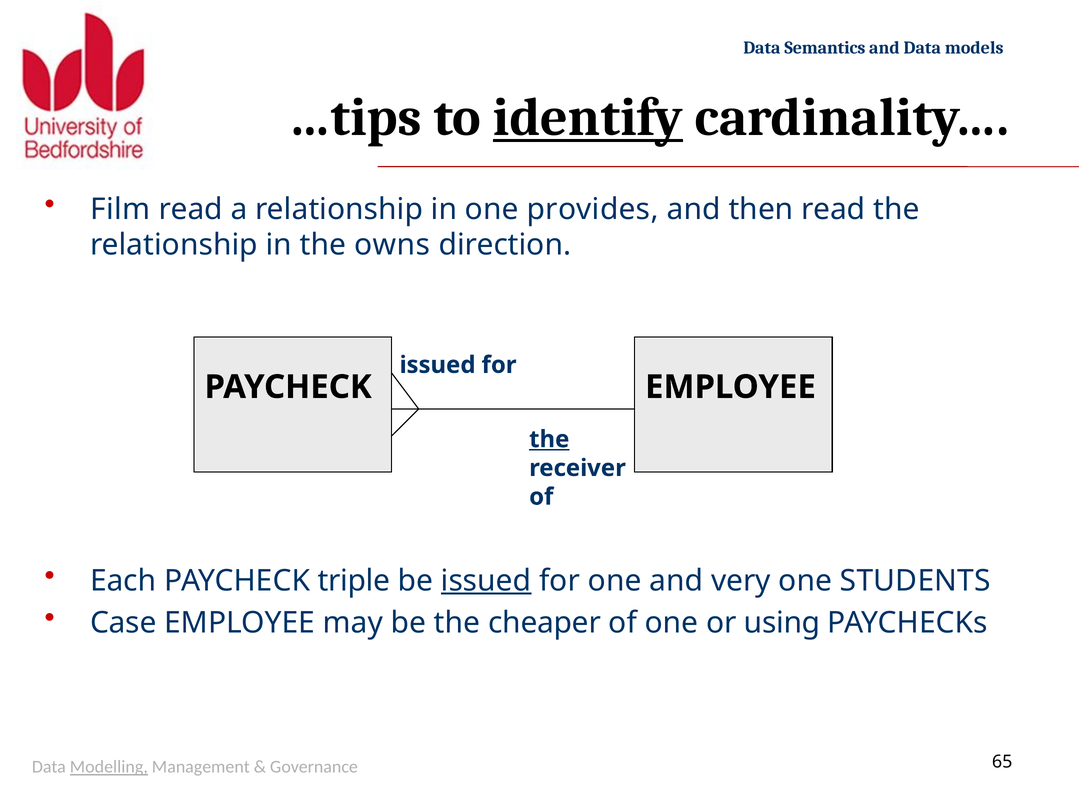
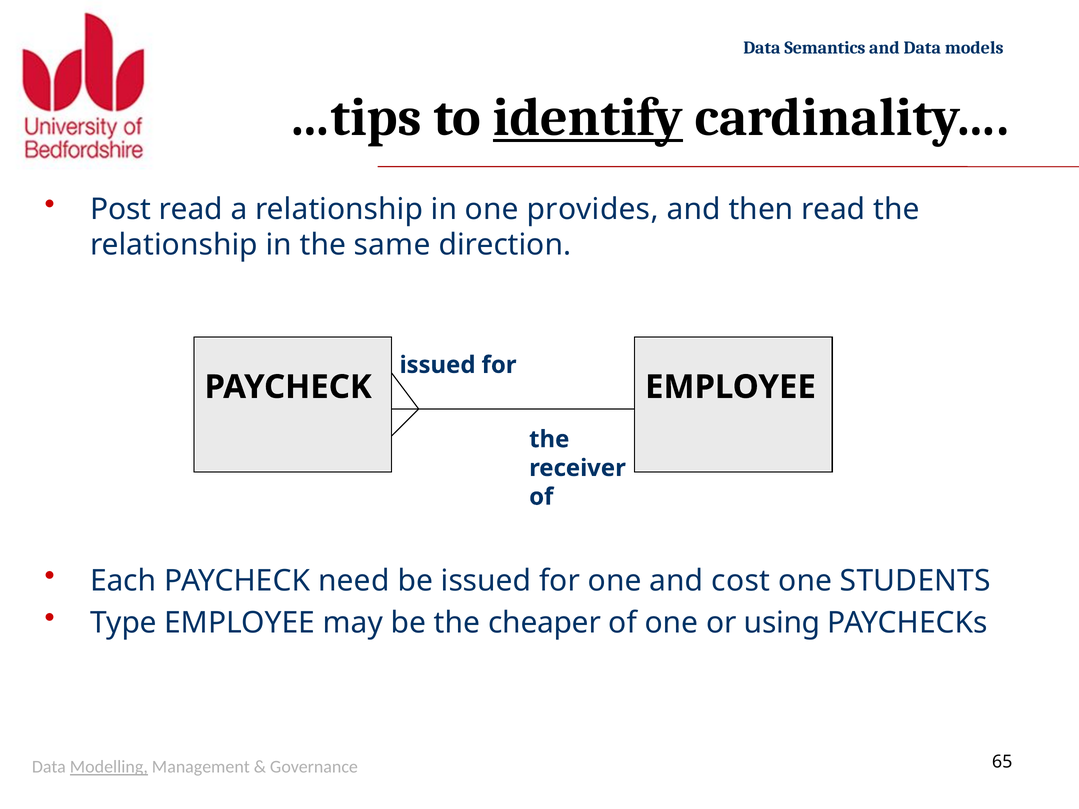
Film: Film -> Post
owns: owns -> same
the at (549, 439) underline: present -> none
triple: triple -> need
issued at (486, 581) underline: present -> none
very: very -> cost
Case: Case -> Type
